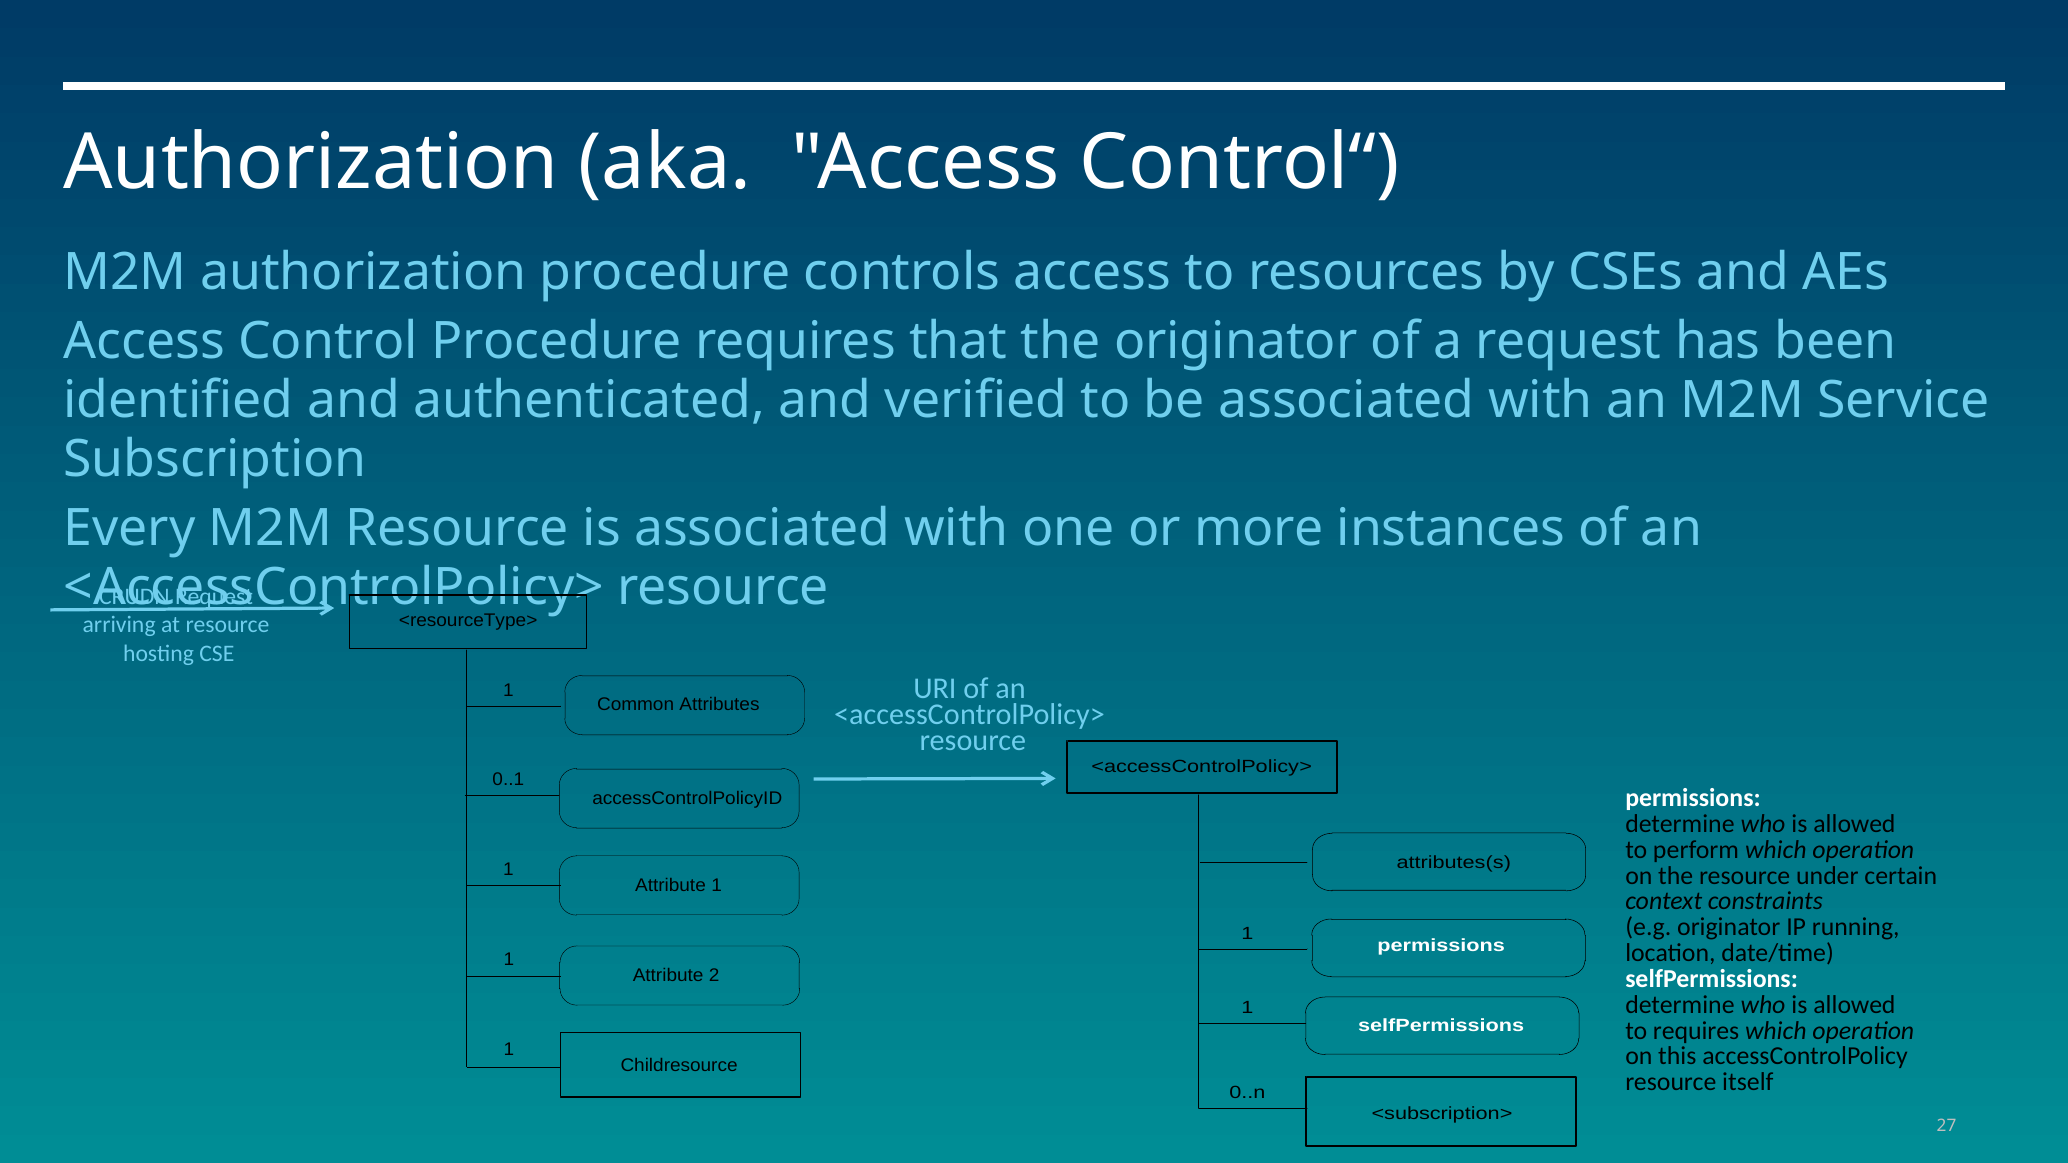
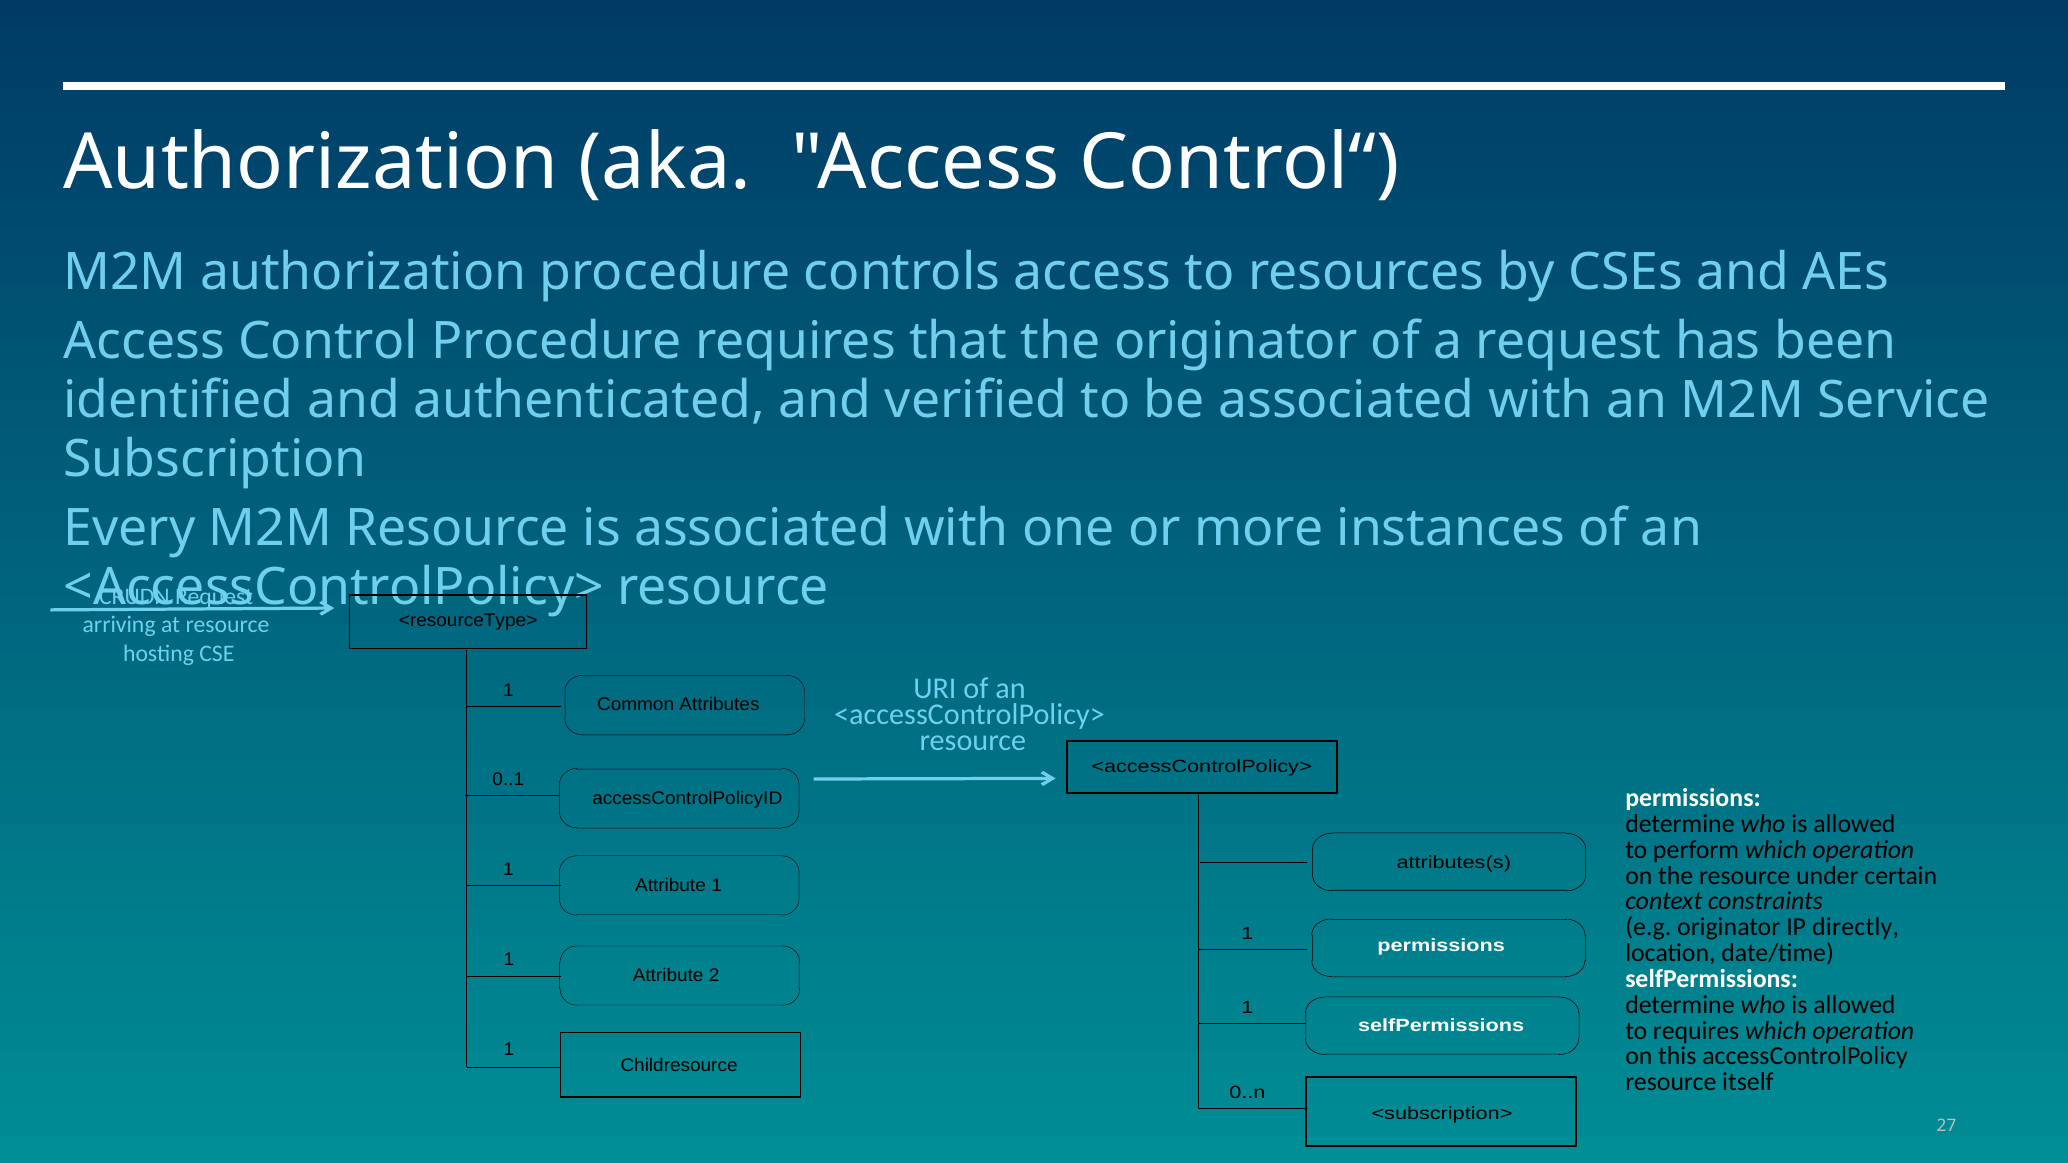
running: running -> directly
